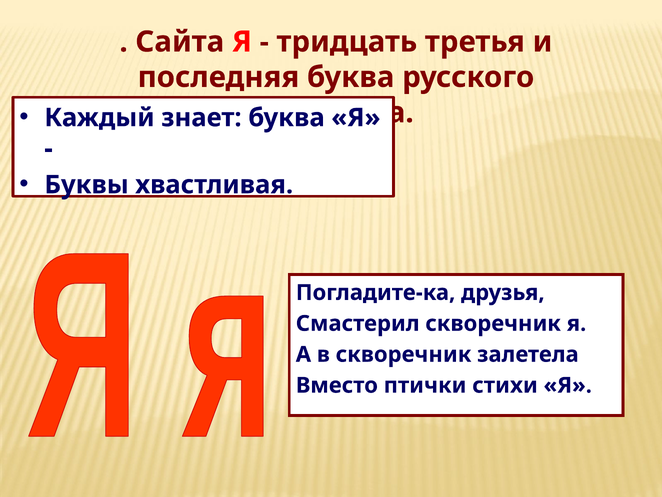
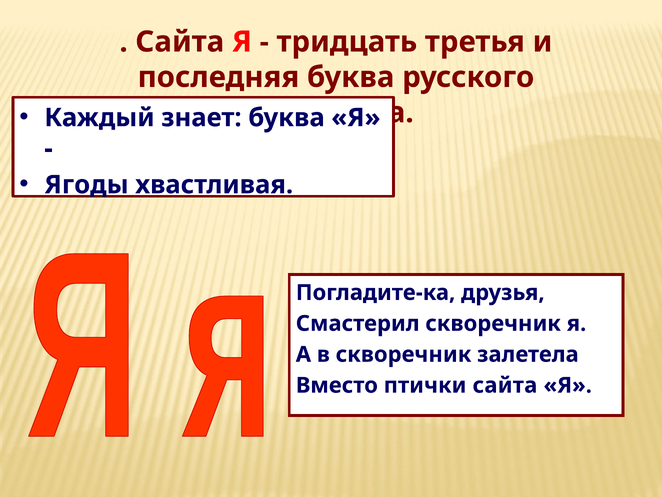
Буквы: Буквы -> Ягоды
птички стихи: стихи -> сайта
